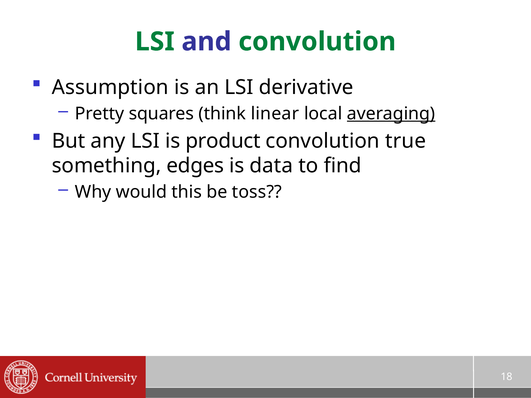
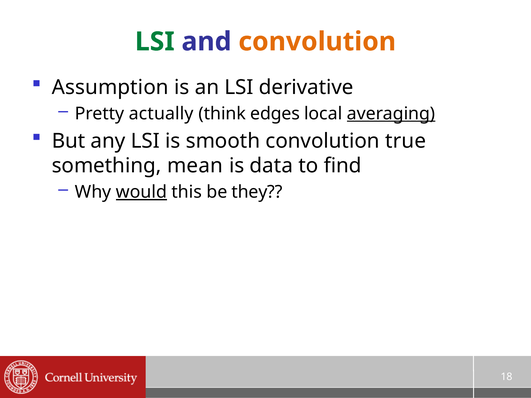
convolution at (317, 42) colour: green -> orange
squares: squares -> actually
linear: linear -> edges
product: product -> smooth
edges: edges -> mean
would underline: none -> present
toss: toss -> they
